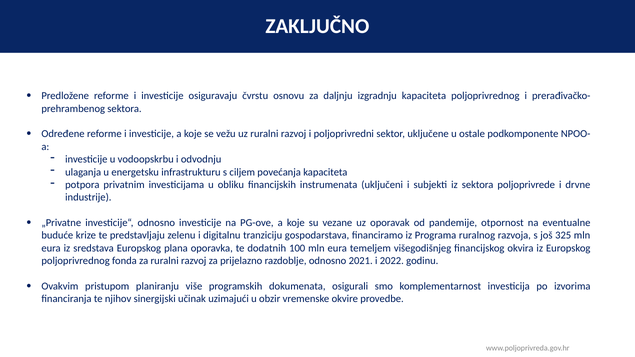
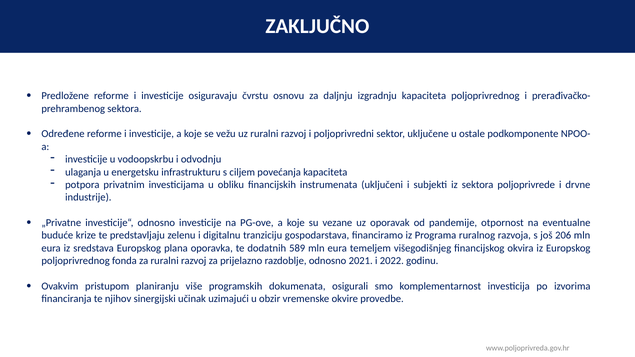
325: 325 -> 206
100: 100 -> 589
